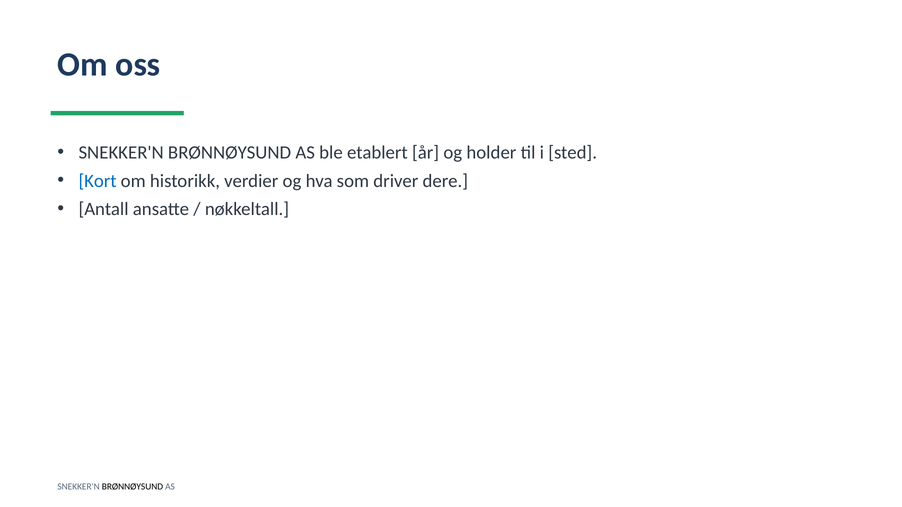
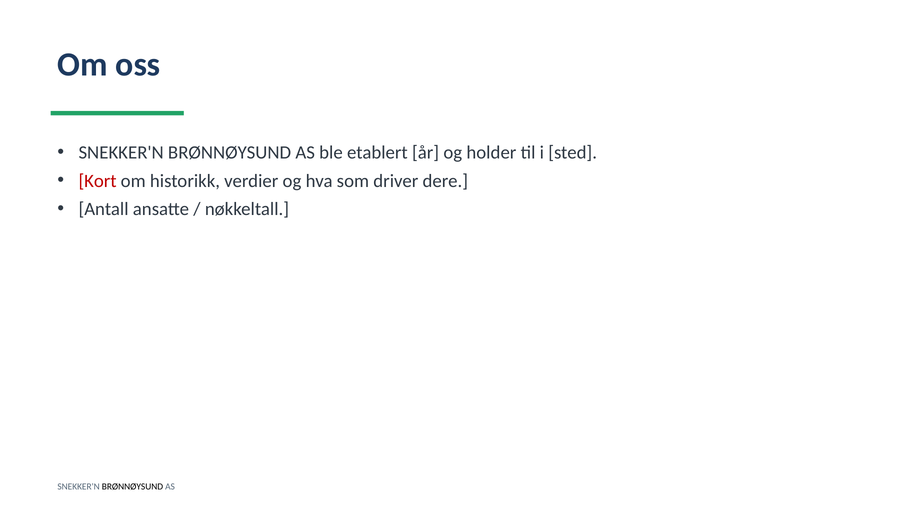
Kort colour: blue -> red
